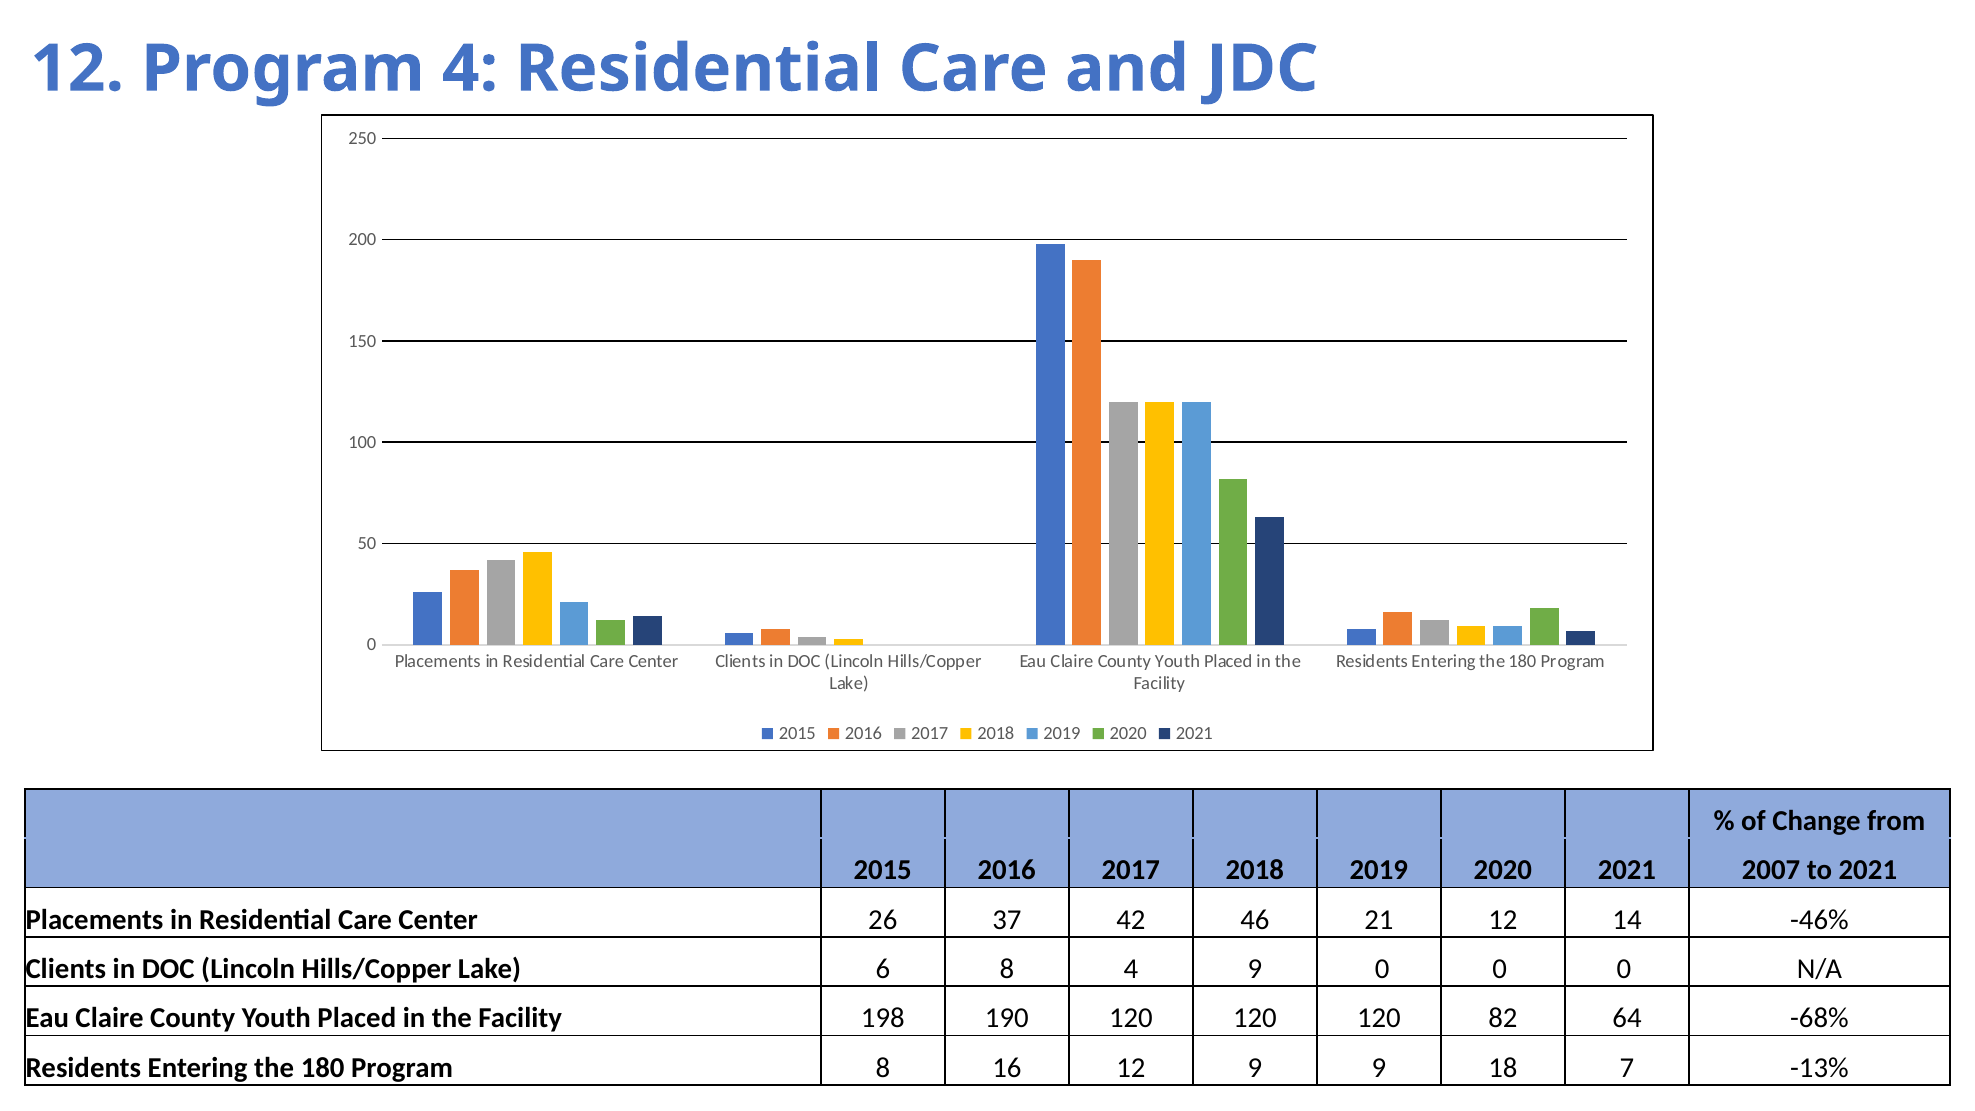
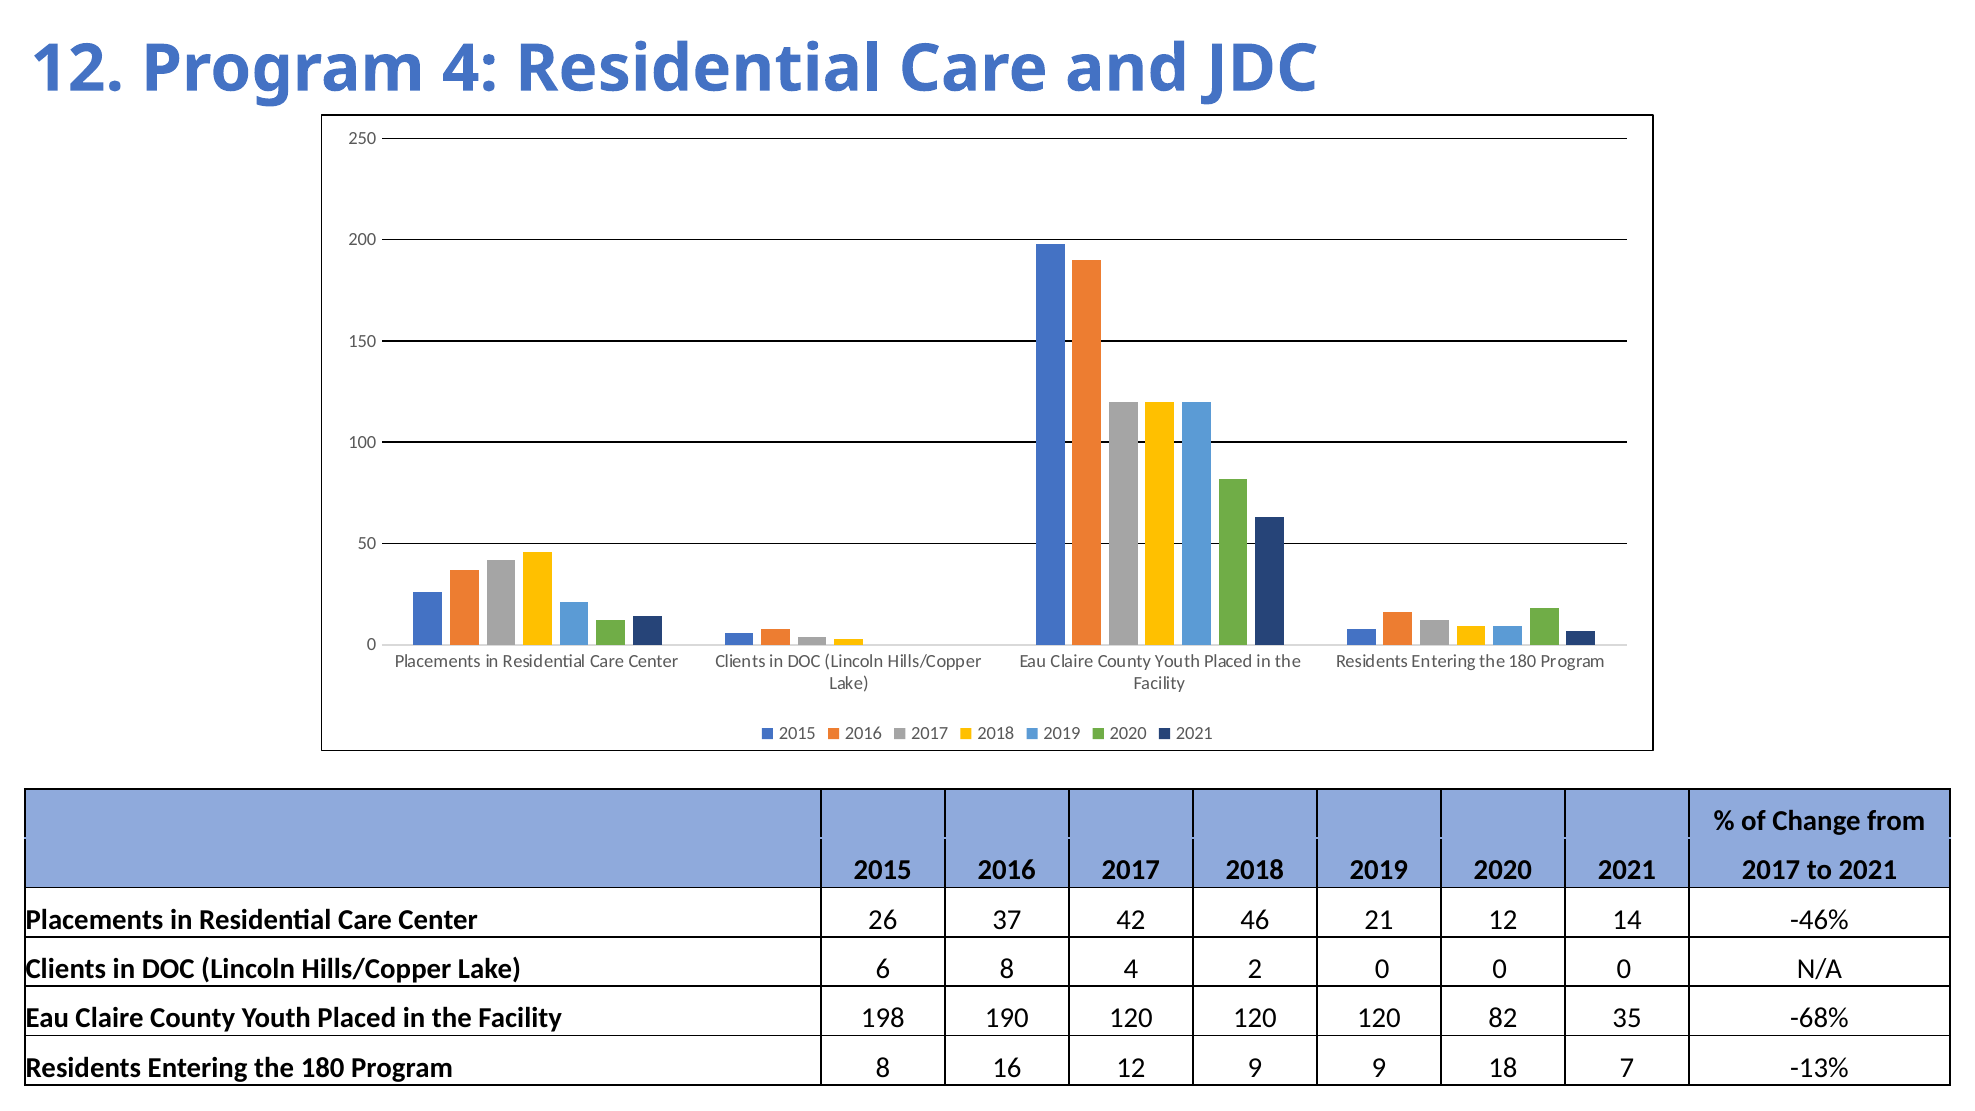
2021 2007: 2007 -> 2017
4 9: 9 -> 2
64: 64 -> 35
